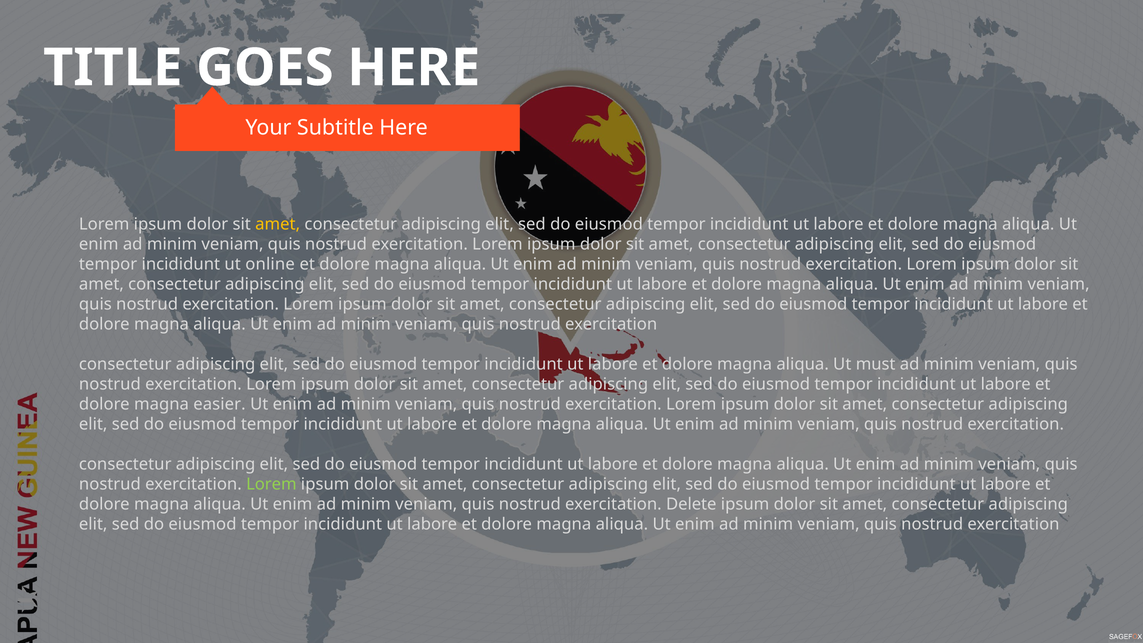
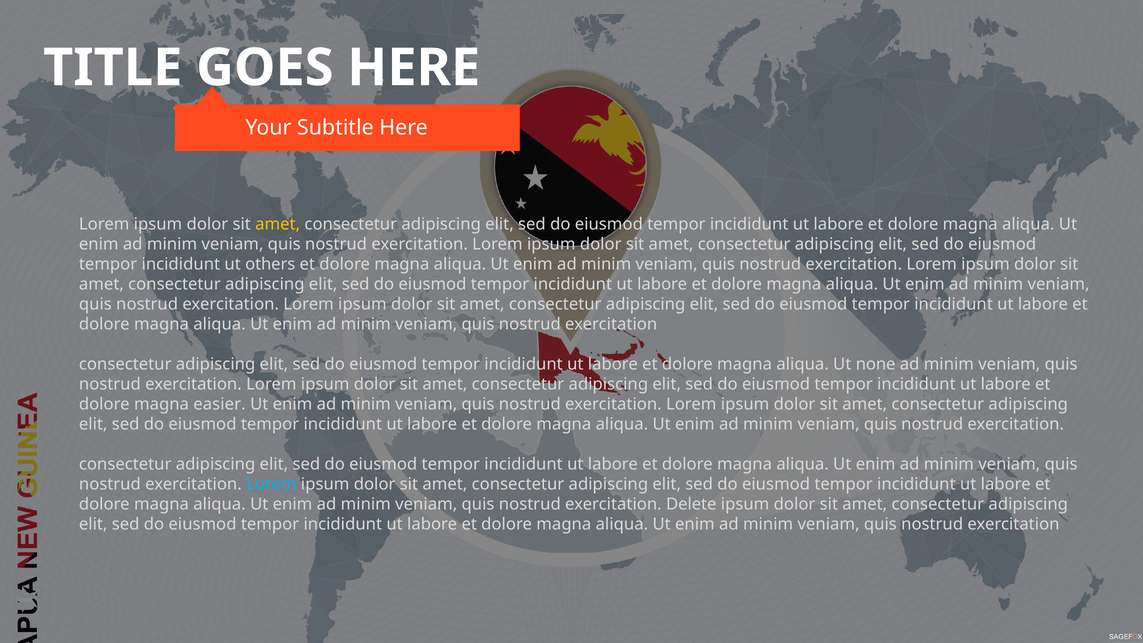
online: online -> others
must: must -> none
Lorem at (271, 484) colour: light green -> light blue
